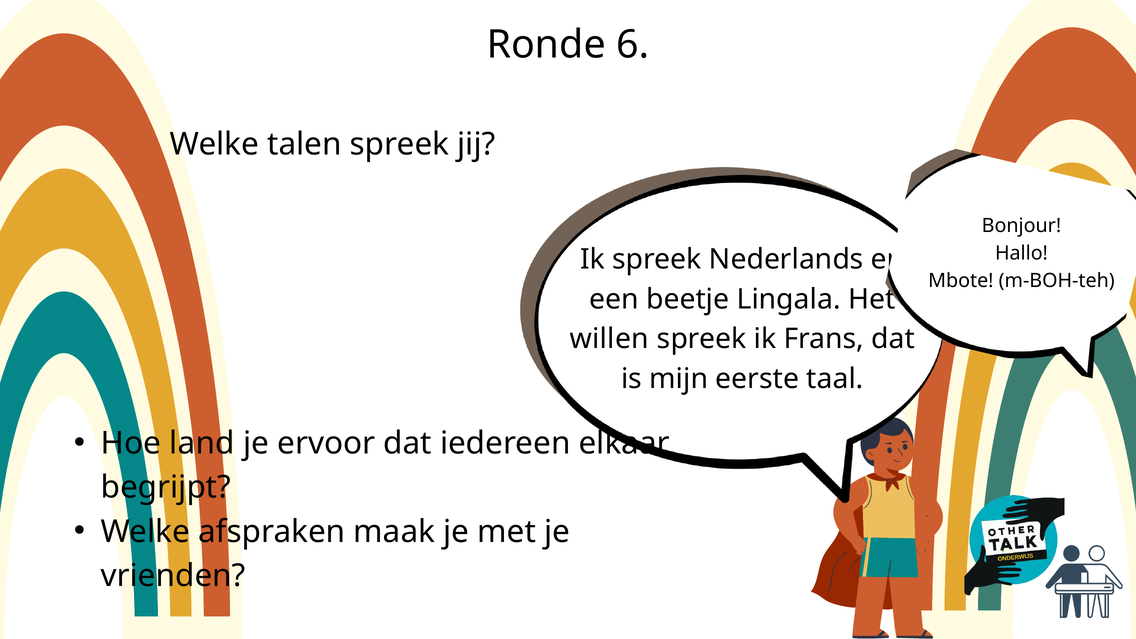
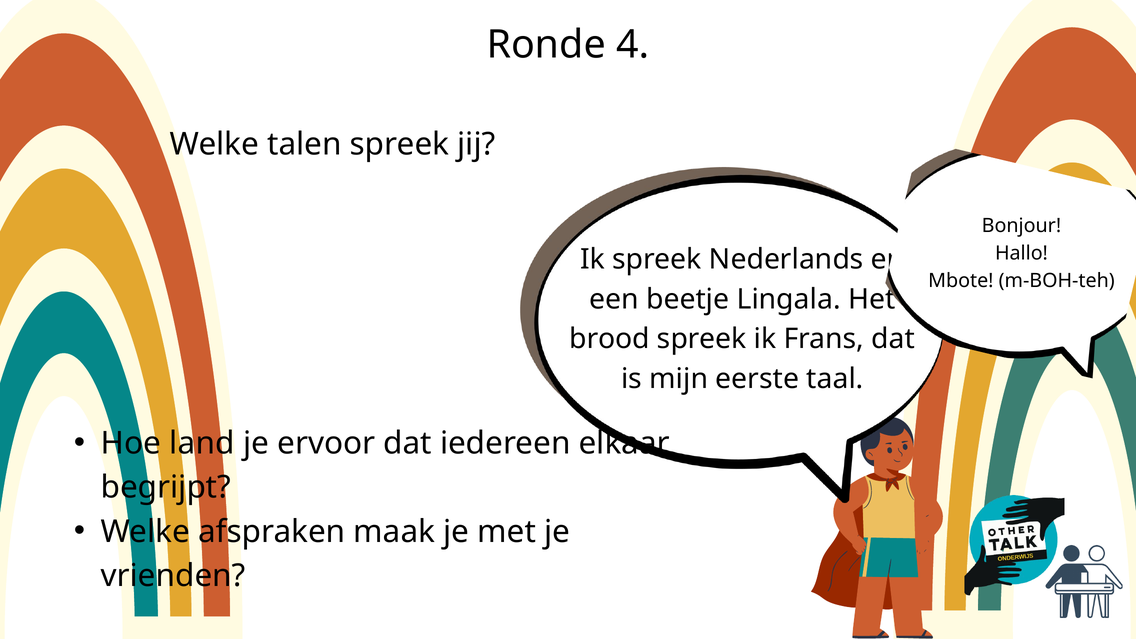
6: 6 -> 4
willen: willen -> brood
